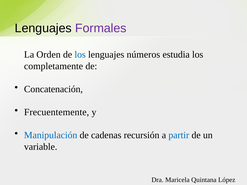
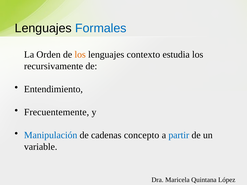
Formales colour: purple -> blue
los at (80, 55) colour: blue -> orange
números: números -> contexto
completamente: completamente -> recursivamente
Concatenación: Concatenación -> Entendimiento
recursión: recursión -> concepto
